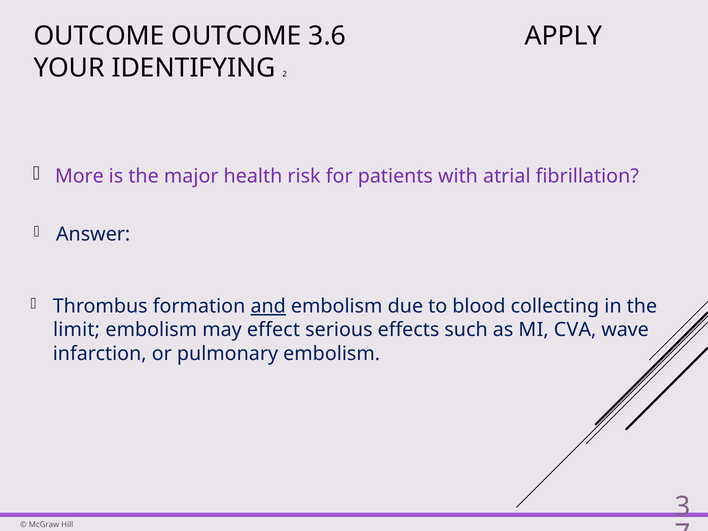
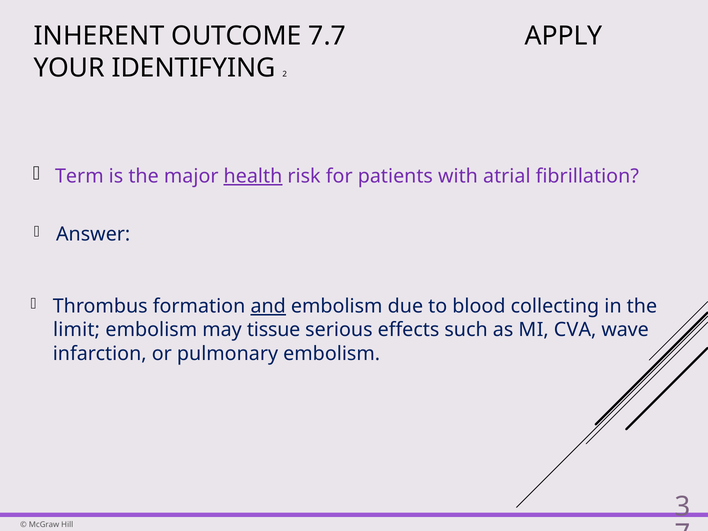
OUTCOME at (99, 36): OUTCOME -> INHERENT
3.6: 3.6 -> 7.7
More: More -> Term
health underline: none -> present
effect: effect -> tissue
